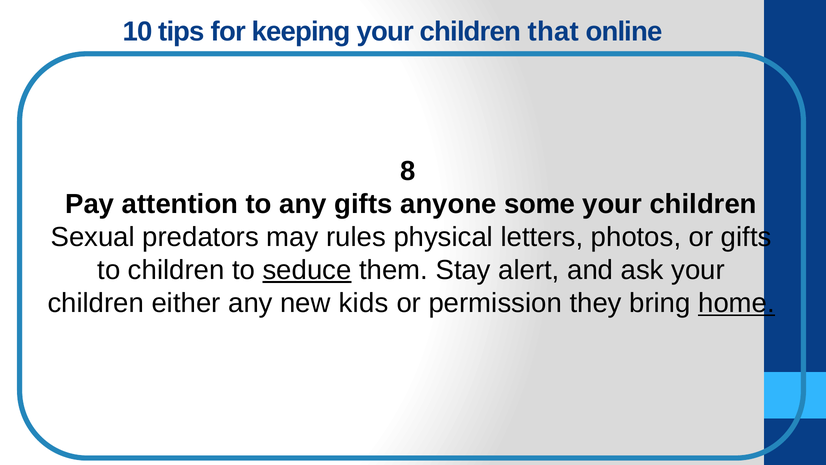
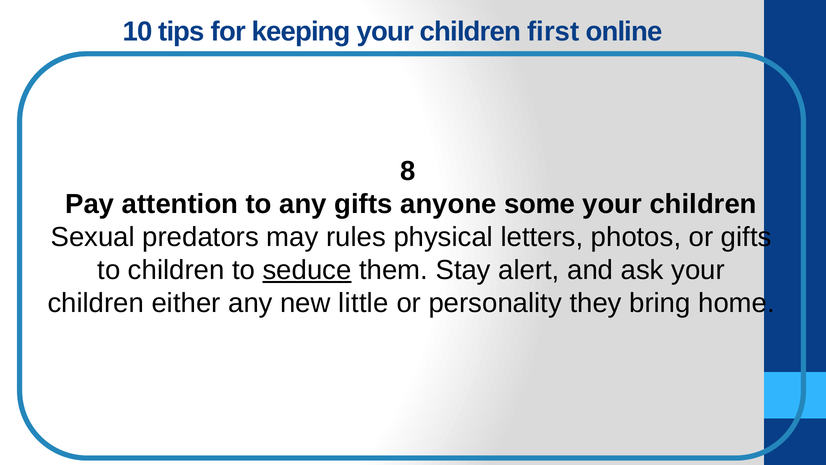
that: that -> first
kids: kids -> little
permission: permission -> personality
home underline: present -> none
